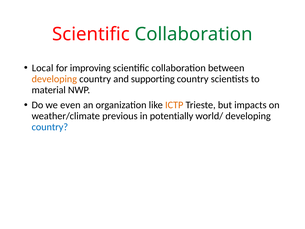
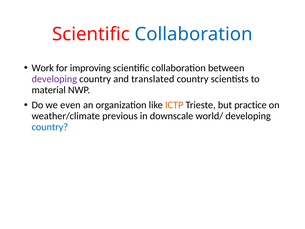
Collaboration at (194, 34) colour: green -> blue
Local: Local -> Work
developing at (54, 79) colour: orange -> purple
supporting: supporting -> translated
impacts: impacts -> practice
potentially: potentially -> downscale
